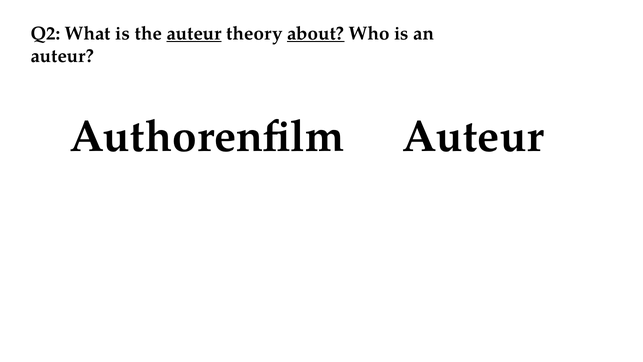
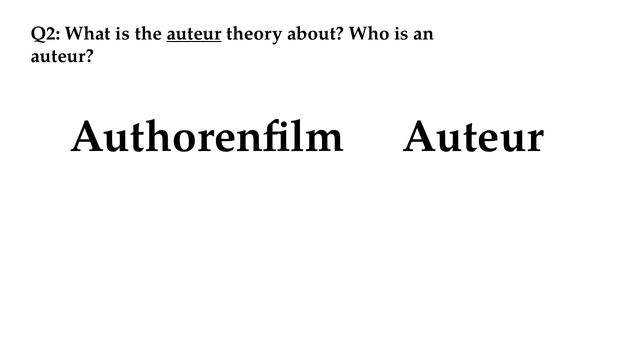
about underline: present -> none
